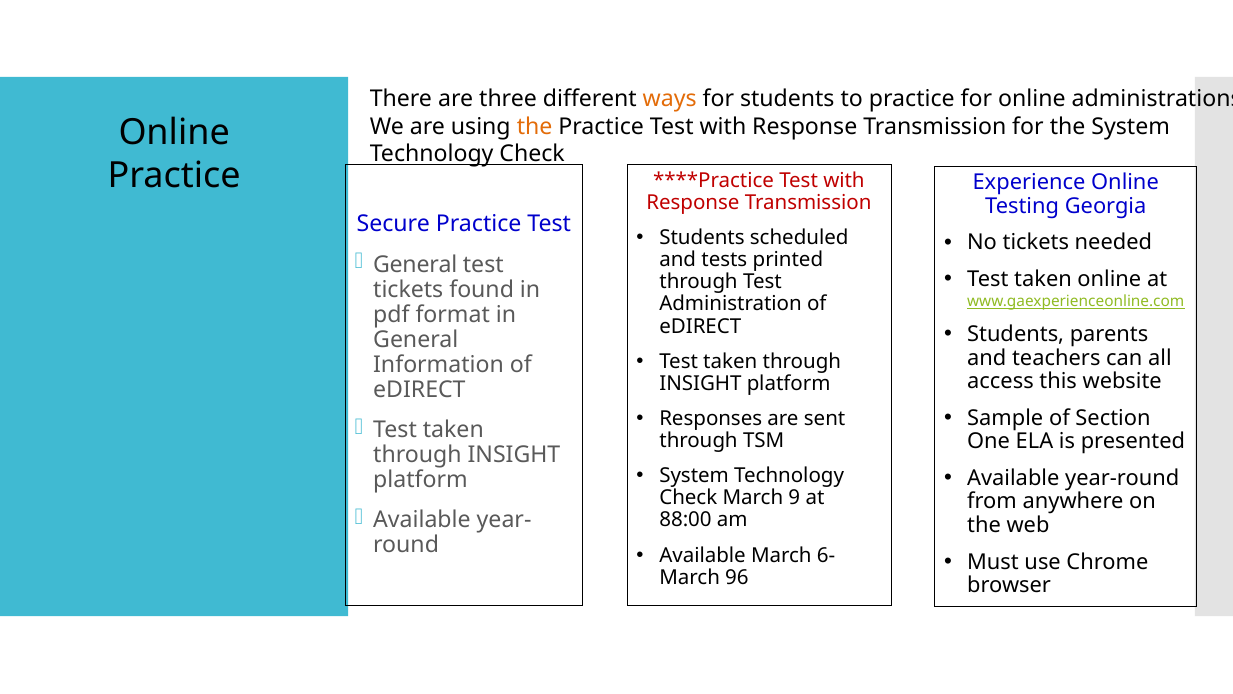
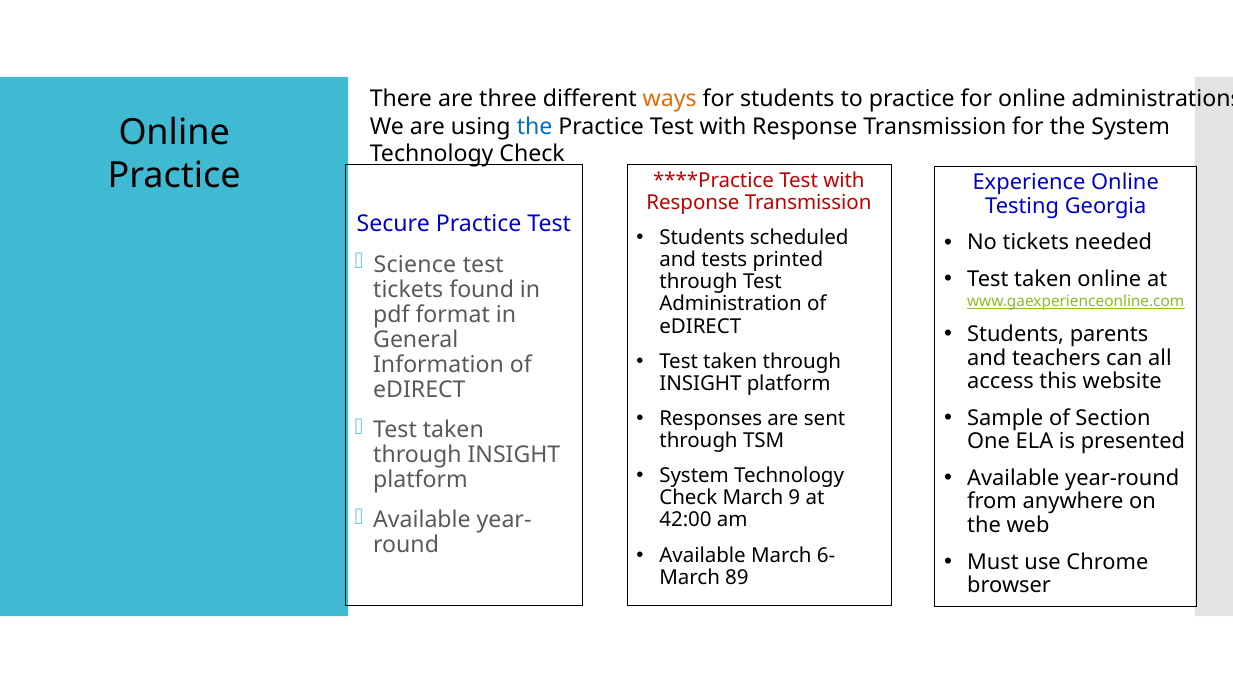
the at (535, 126) colour: orange -> blue
General at (415, 264): General -> Science
88:00: 88:00 -> 42:00
96: 96 -> 89
